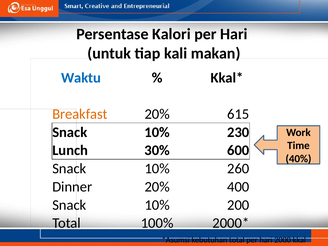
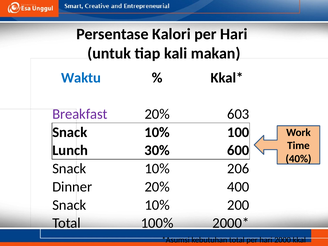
Breakfast colour: orange -> purple
615: 615 -> 603
230: 230 -> 100
260: 260 -> 206
